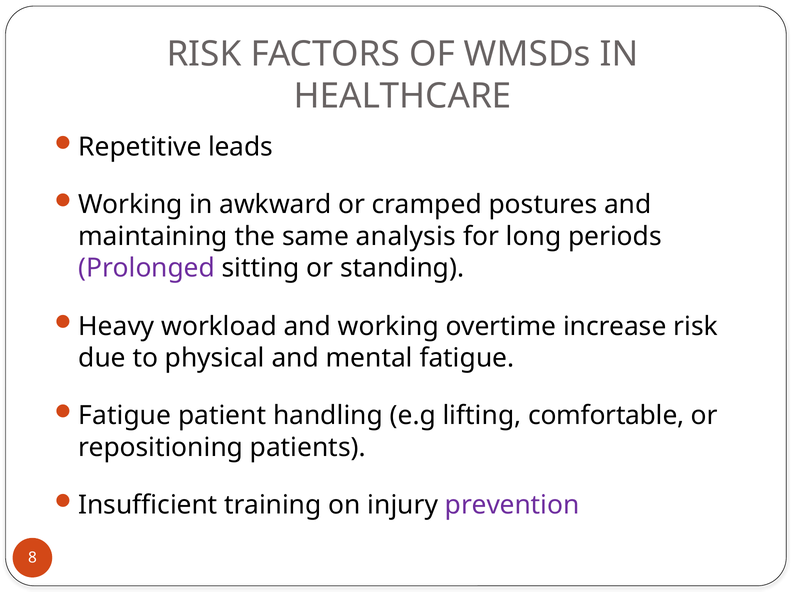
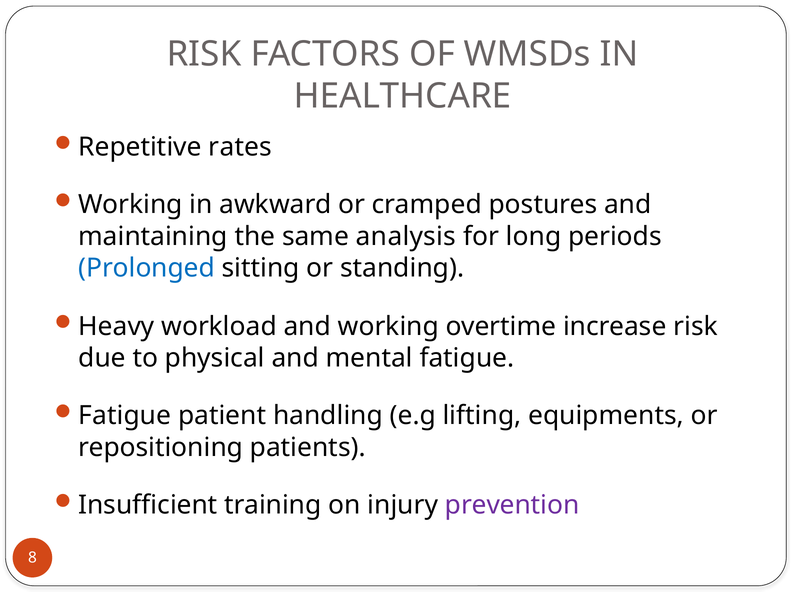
leads: leads -> rates
Prolonged colour: purple -> blue
comfortable: comfortable -> equipments
